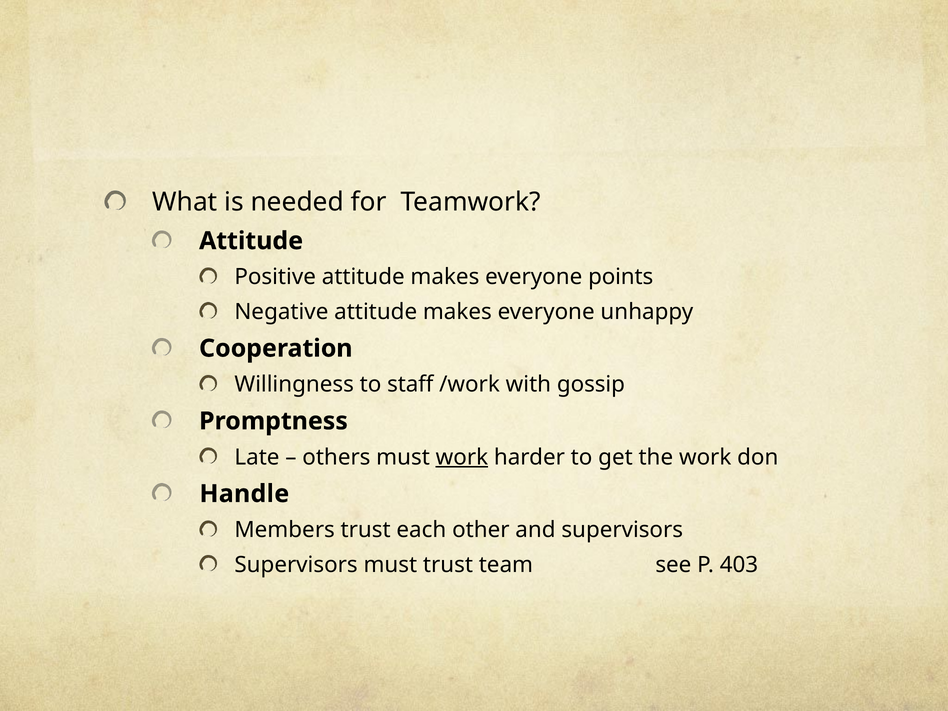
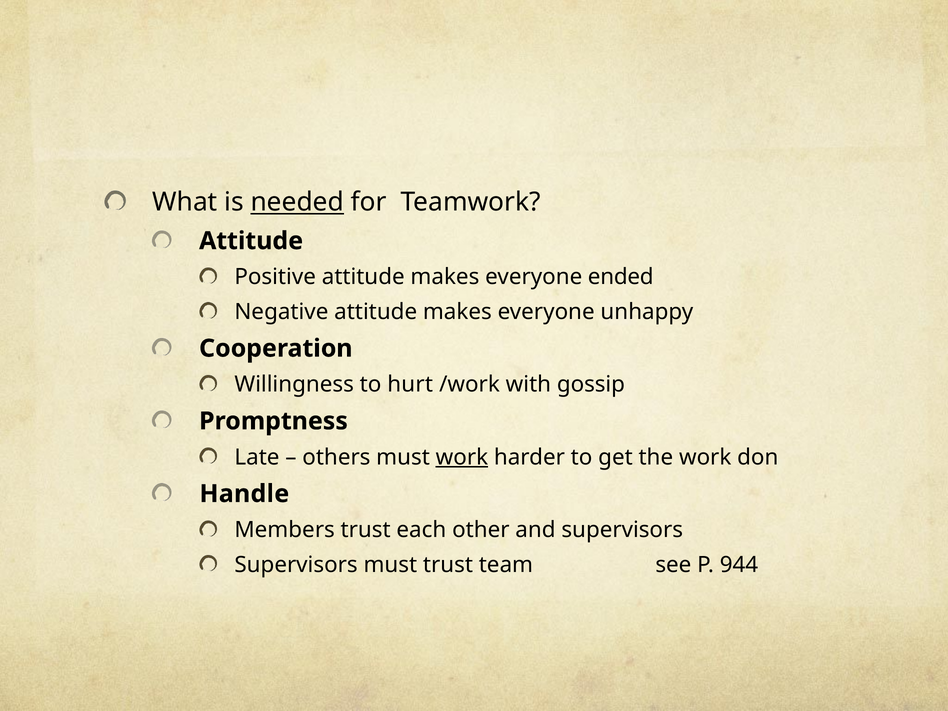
needed underline: none -> present
points: points -> ended
staff: staff -> hurt
403: 403 -> 944
